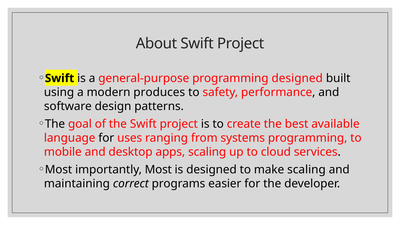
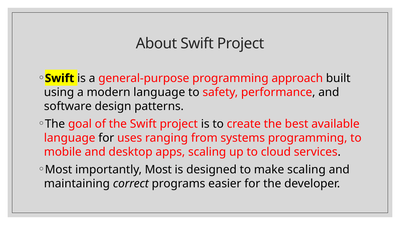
programming designed: designed -> approach
modern produces: produces -> language
